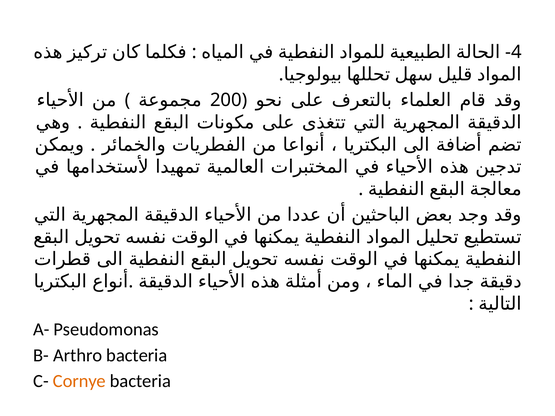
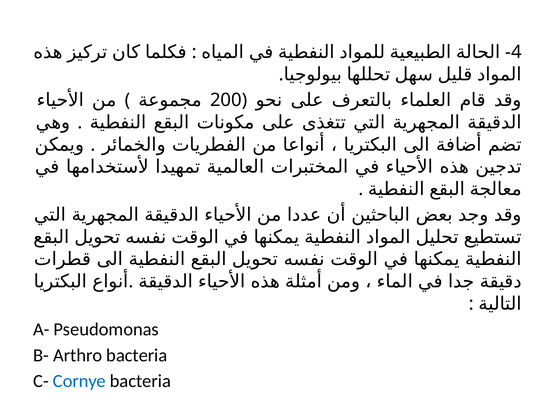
Cornye colour: orange -> blue
